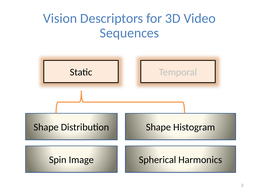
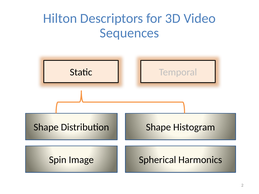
Vision: Vision -> Hilton
